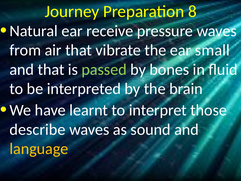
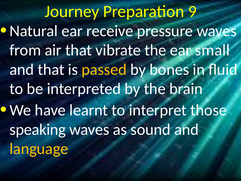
8: 8 -> 9
passed colour: light green -> yellow
describe: describe -> speaking
